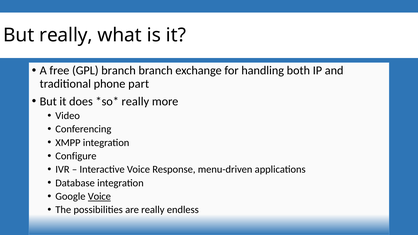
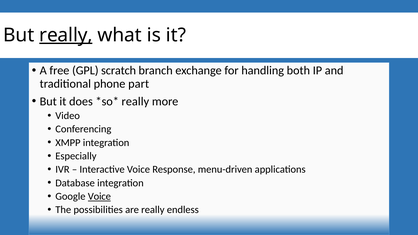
really at (66, 35) underline: none -> present
GPL branch: branch -> scratch
Configure: Configure -> Especially
